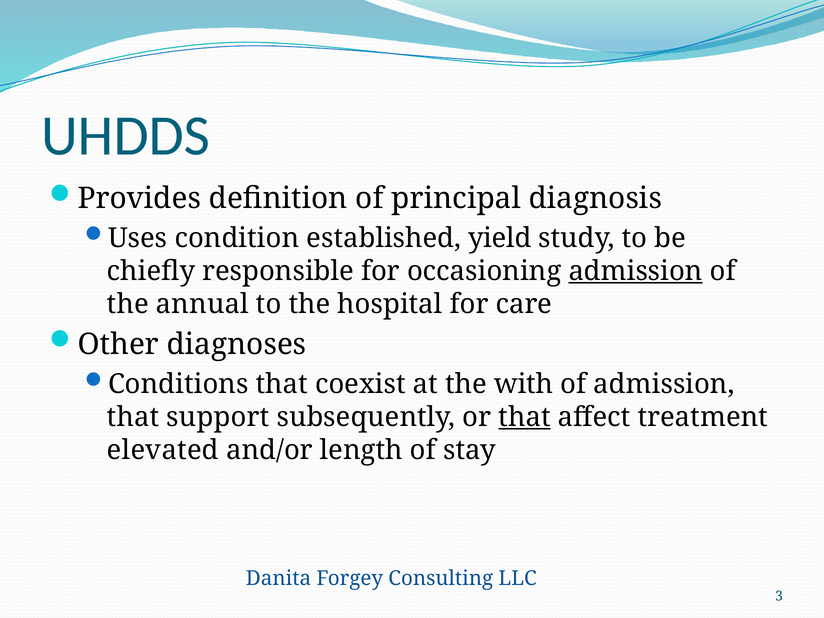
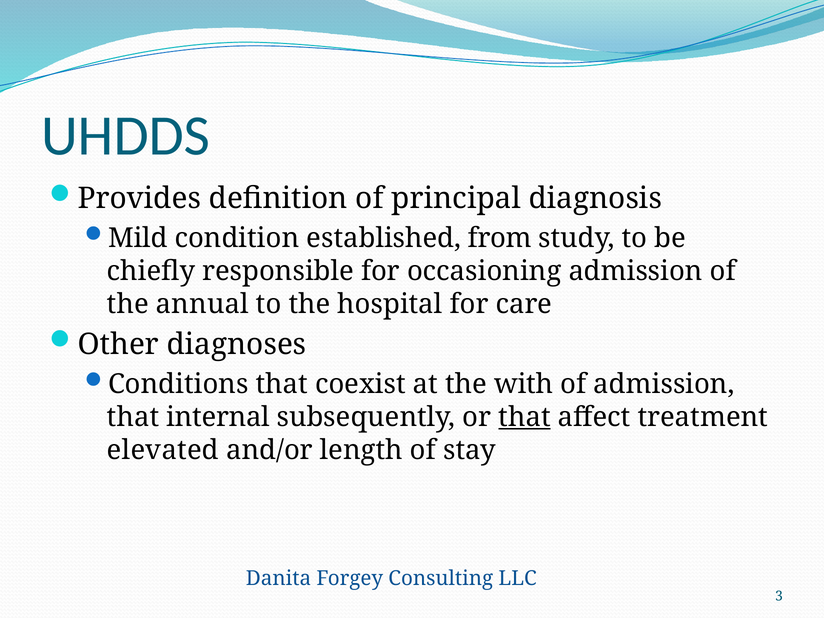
Uses: Uses -> Mild
yield: yield -> from
admission at (636, 271) underline: present -> none
support: support -> internal
